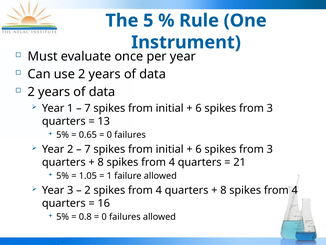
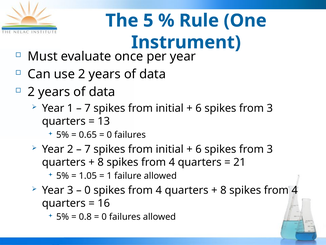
2 at (88, 190): 2 -> 0
